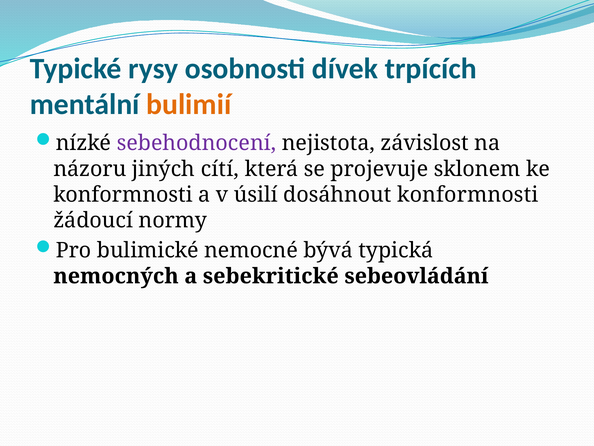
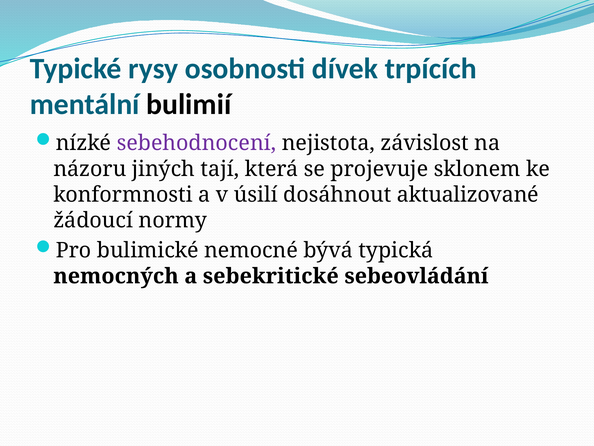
bulimií colour: orange -> black
cítí: cítí -> tají
dosáhnout konformnosti: konformnosti -> aktualizované
